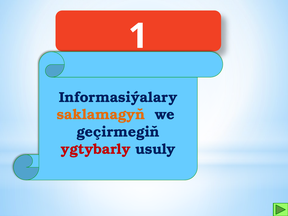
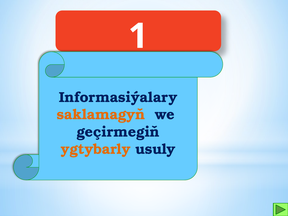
ygtybarly colour: red -> orange
